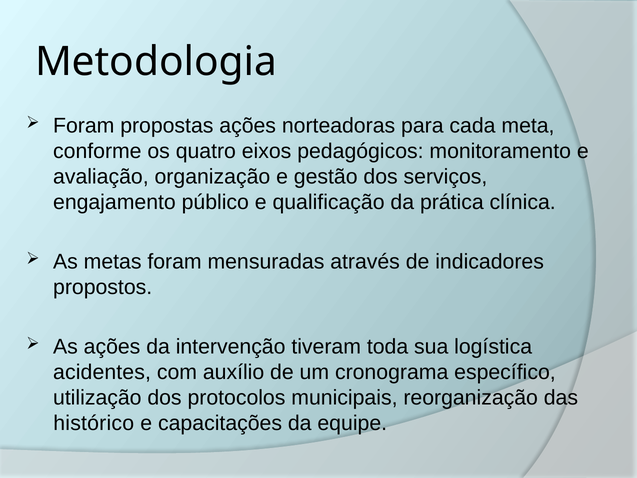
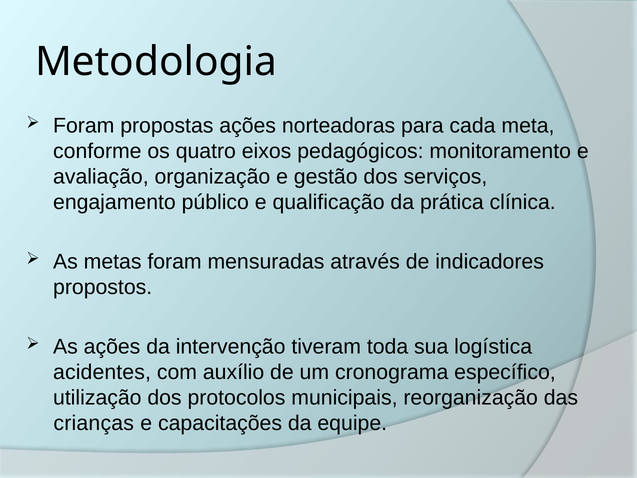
histórico: histórico -> crianças
